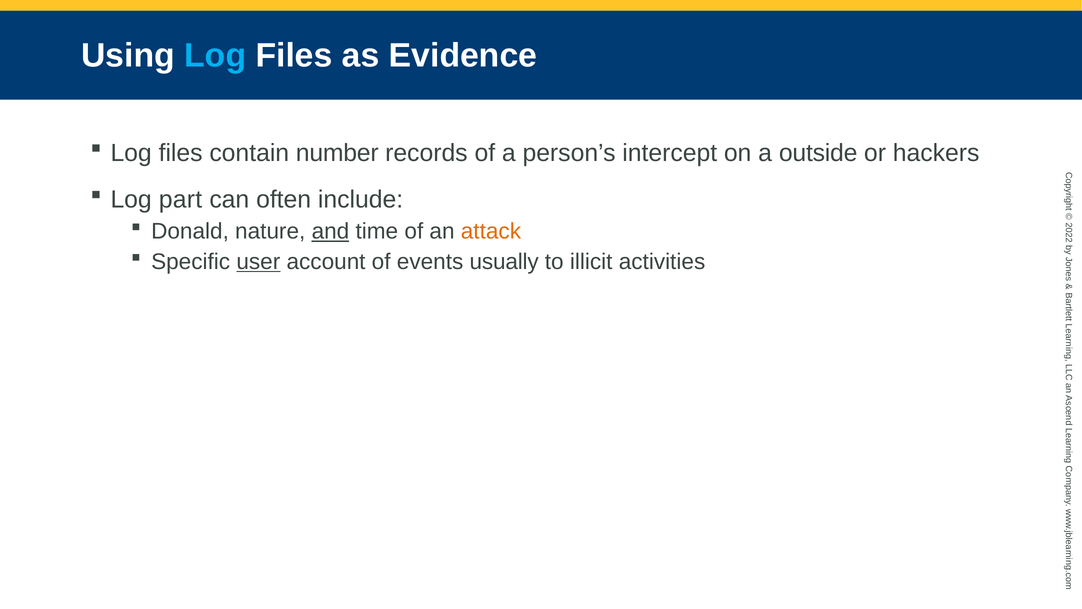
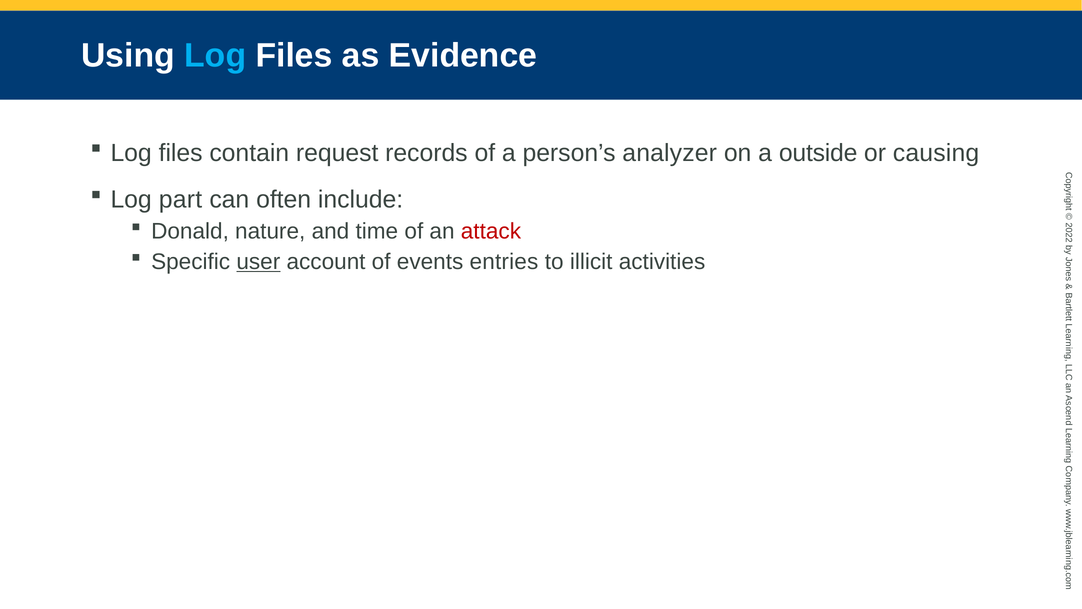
number: number -> request
intercept: intercept -> analyzer
hackers: hackers -> causing
and underline: present -> none
attack colour: orange -> red
usually: usually -> entries
